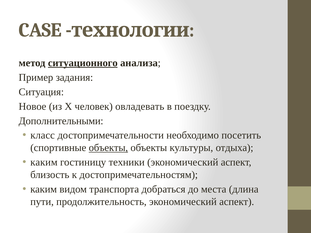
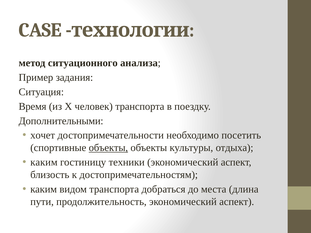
ситуационного underline: present -> none
Новое: Новое -> Время
человек овладевать: овладевать -> транспорта
класс: класс -> хочет
